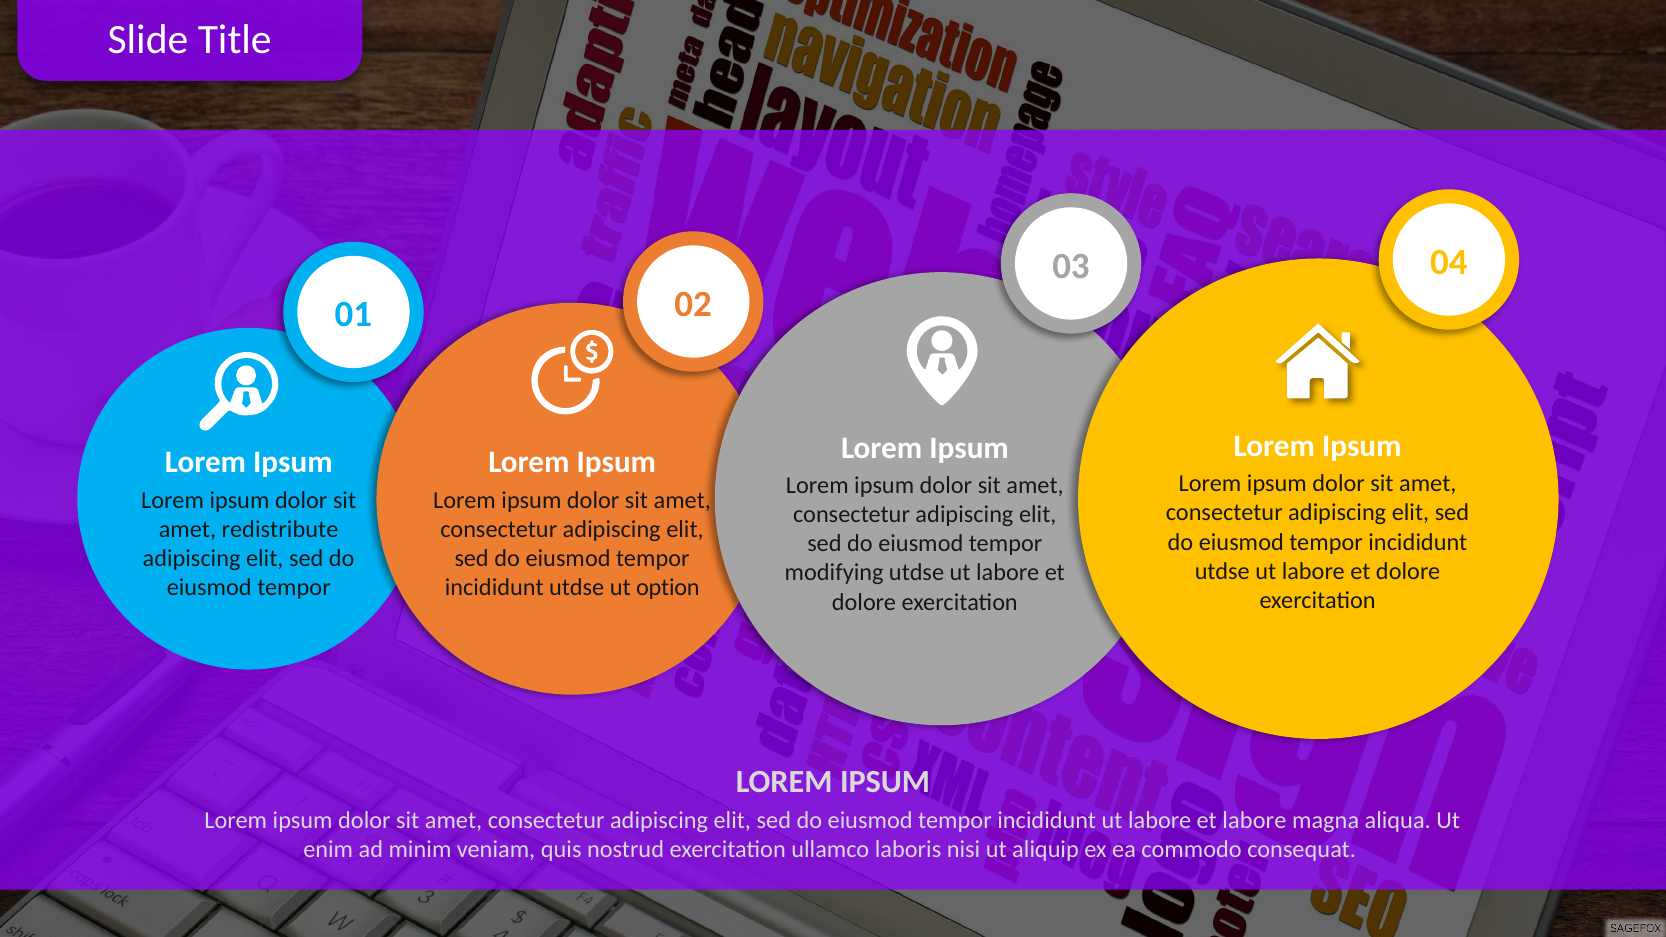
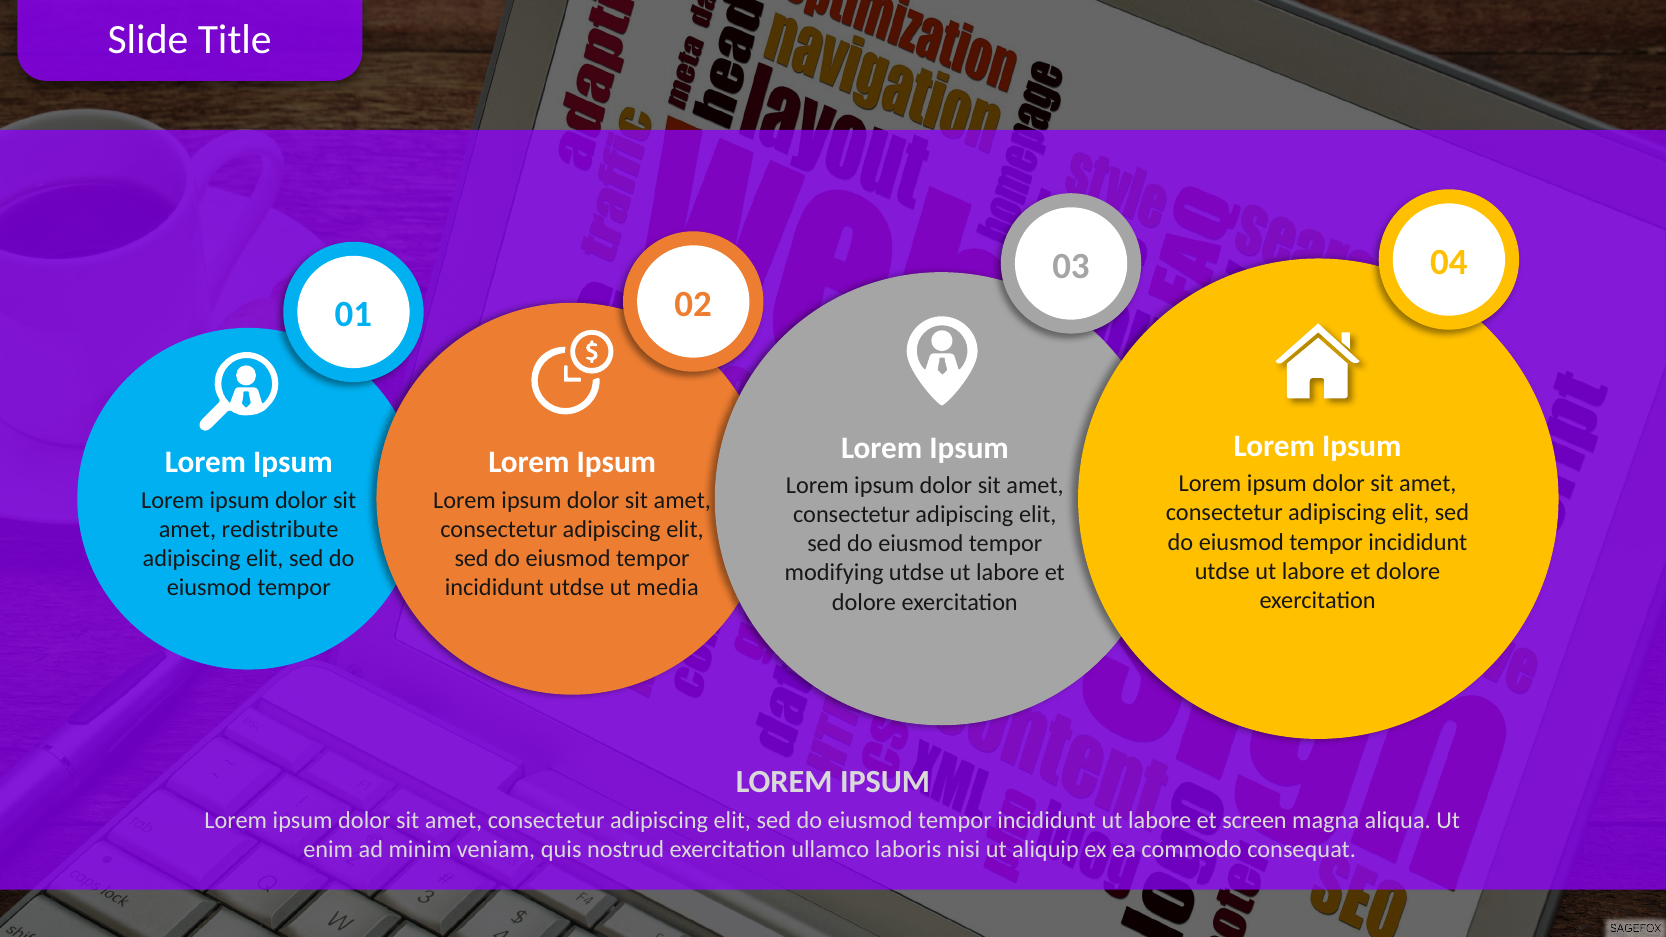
option: option -> media
et labore: labore -> screen
